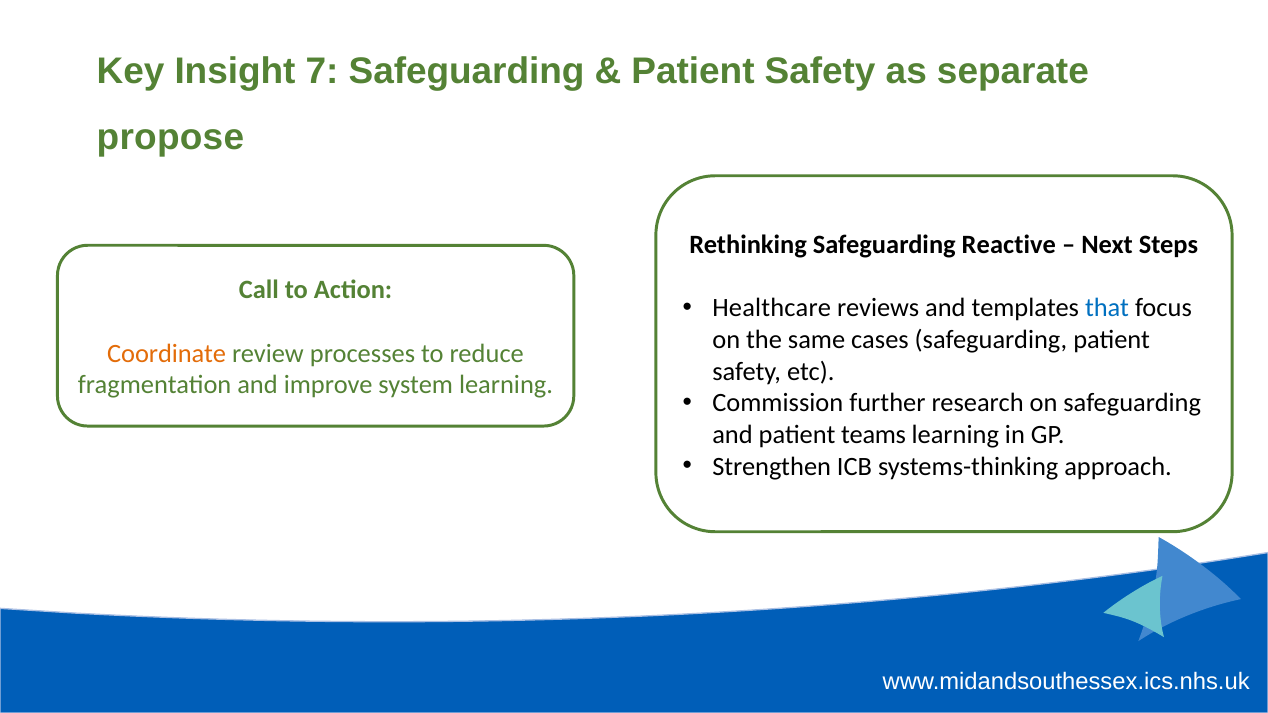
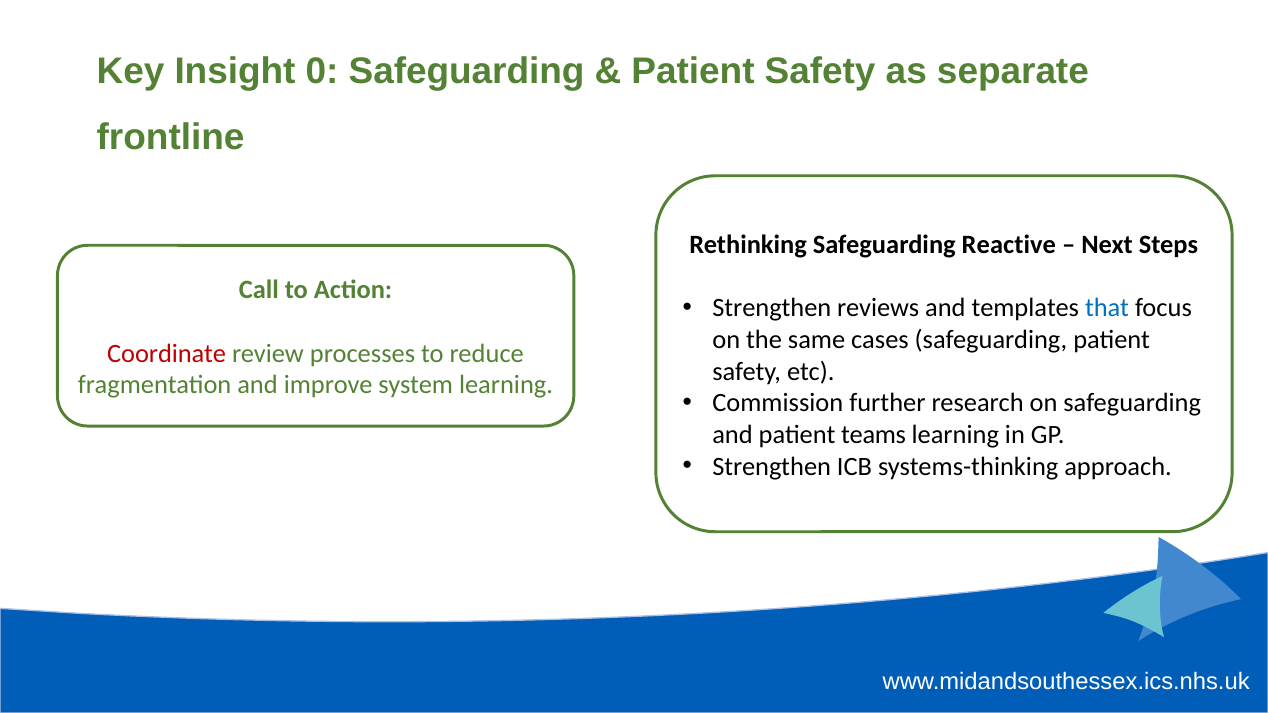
7: 7 -> 0
propose: propose -> frontline
Healthcare at (772, 308): Healthcare -> Strengthen
Coordinate colour: orange -> red
